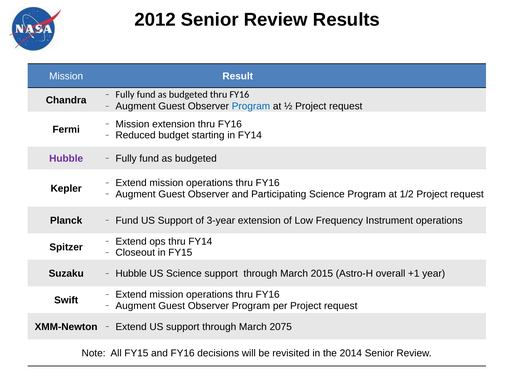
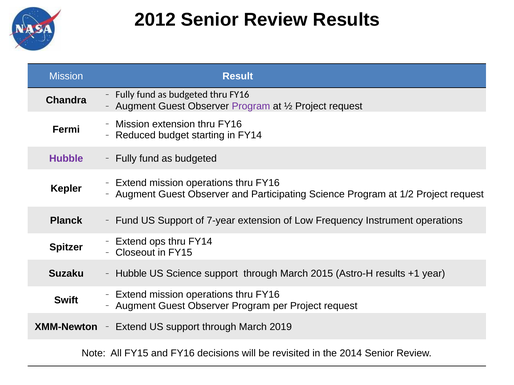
Program at (251, 106) colour: blue -> purple
3-year: 3-year -> 7-year
Astro-H overall: overall -> results
2075: 2075 -> 2019
